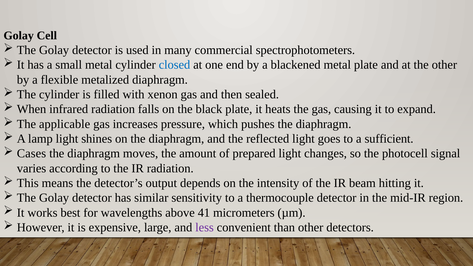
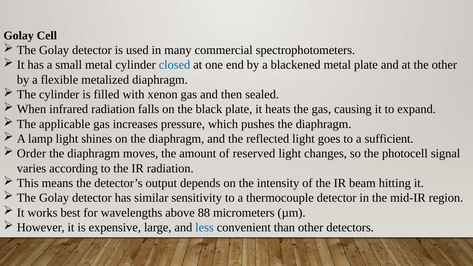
Cases: Cases -> Order
prepared: prepared -> reserved
41: 41 -> 88
less colour: purple -> blue
